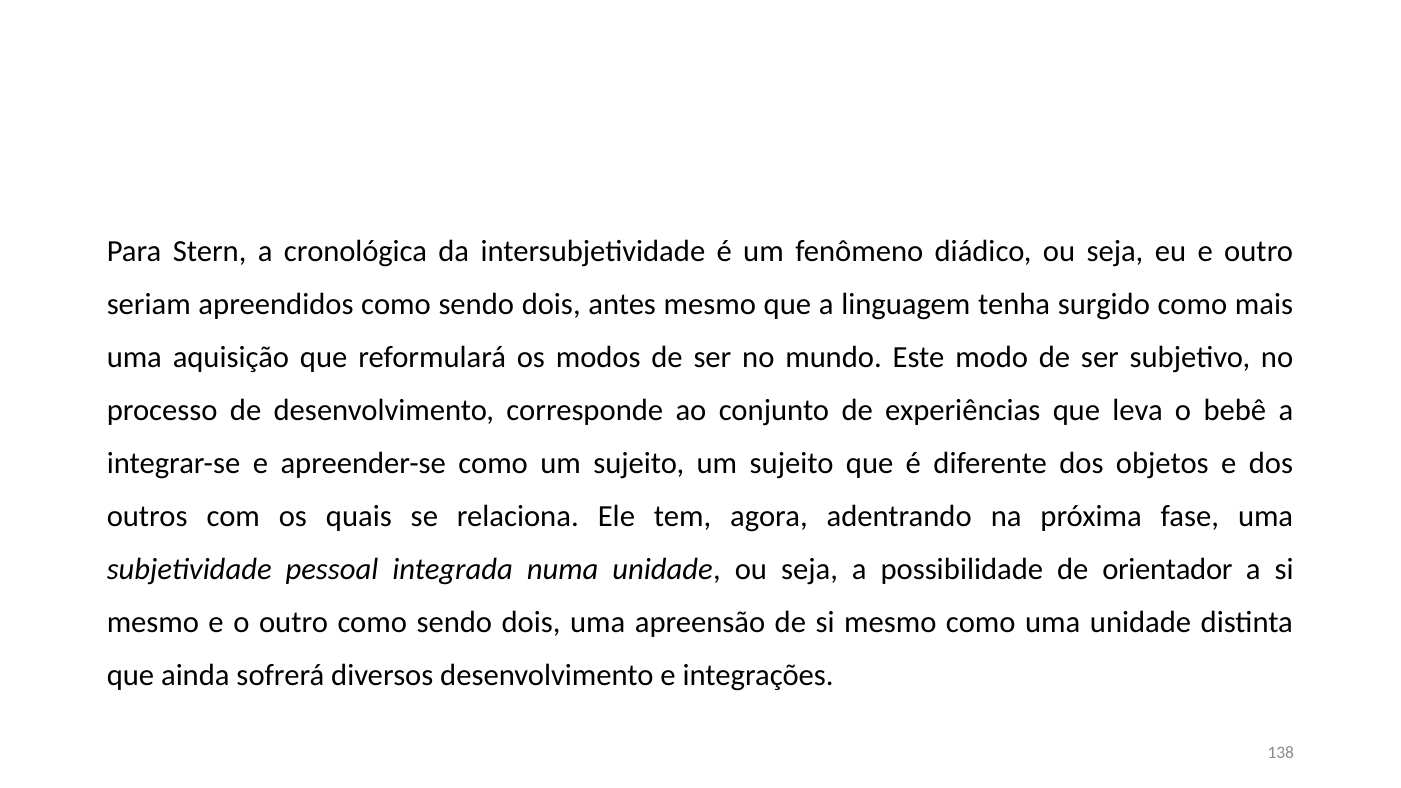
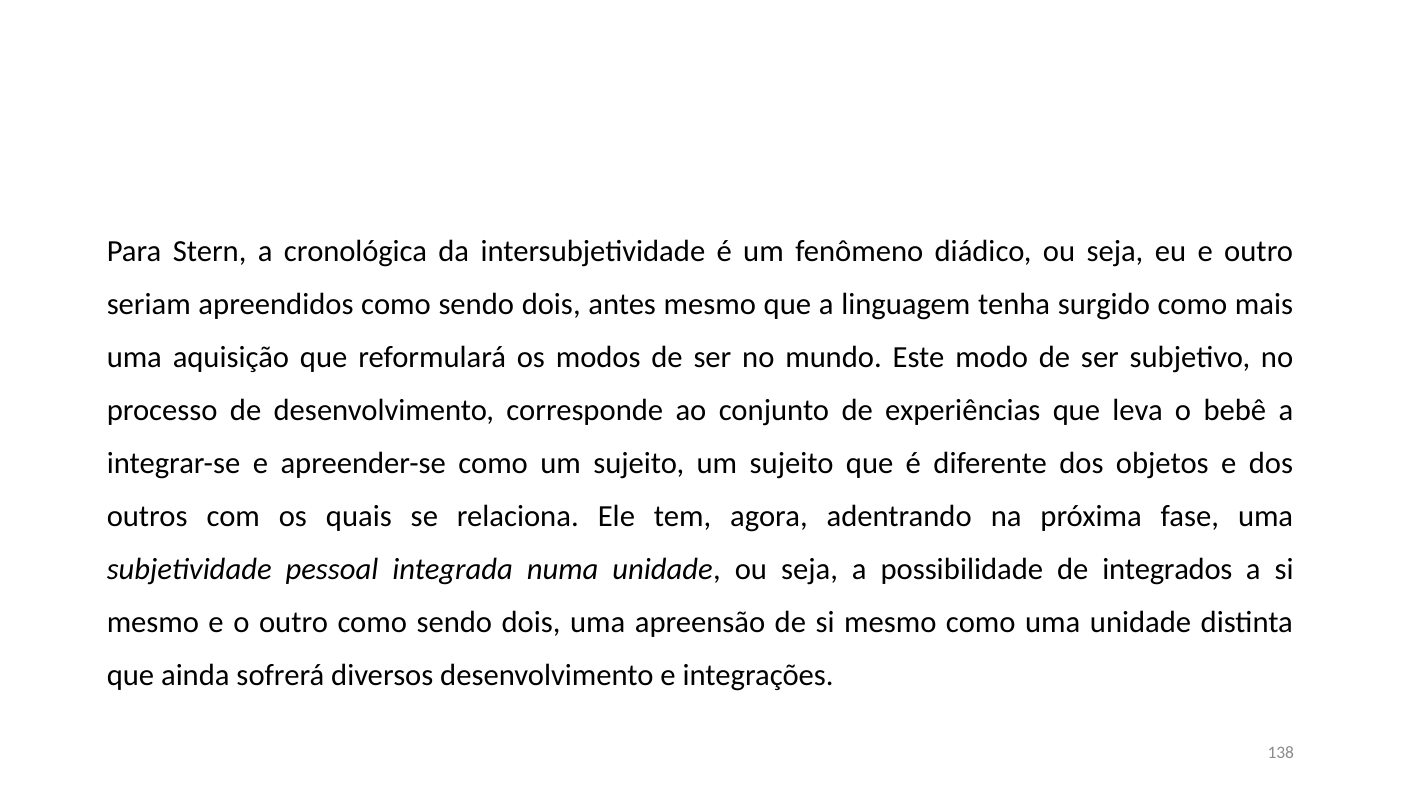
orientador: orientador -> integrados
